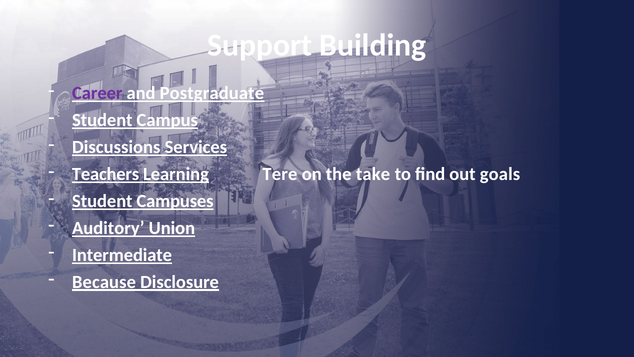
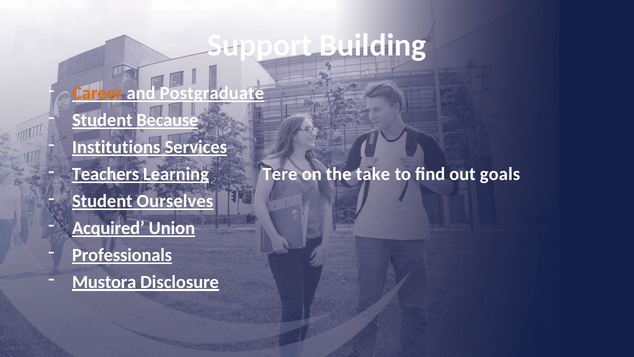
Career colour: purple -> orange
Campus: Campus -> Because
Discussions: Discussions -> Institutions
Campuses: Campuses -> Ourselves
Auditory: Auditory -> Acquired
Intermediate: Intermediate -> Professionals
Because: Because -> Mustora
